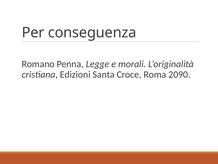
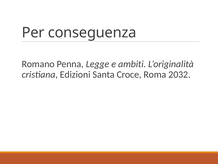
morali: morali -> ambiti
2090: 2090 -> 2032
